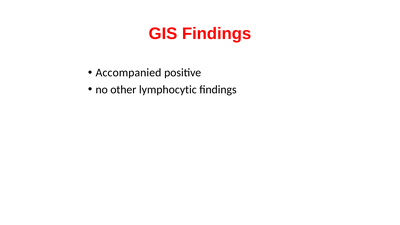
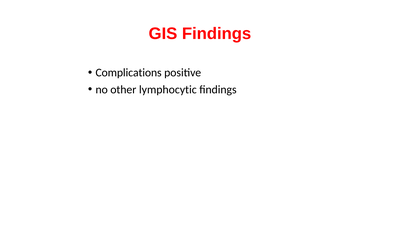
Accompanied: Accompanied -> Complications
